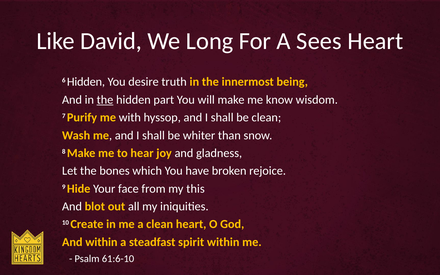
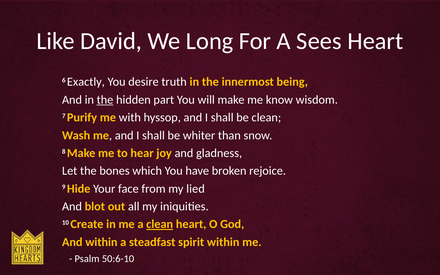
6 Hidden: Hidden -> Exactly
this: this -> lied
clean at (160, 224) underline: none -> present
61:6-10: 61:6-10 -> 50:6-10
